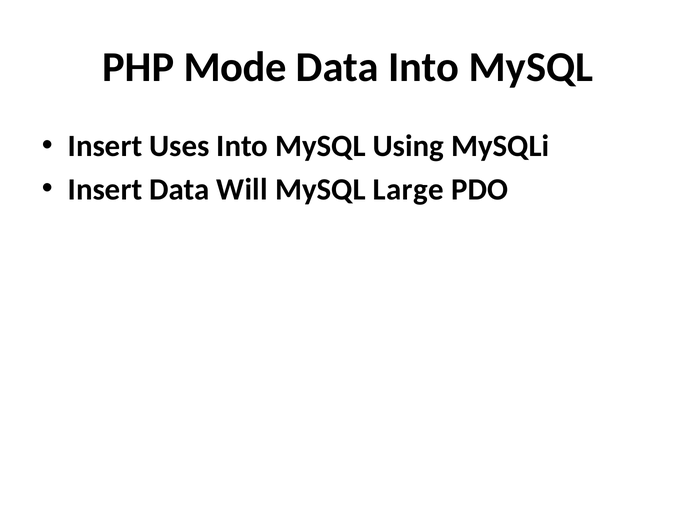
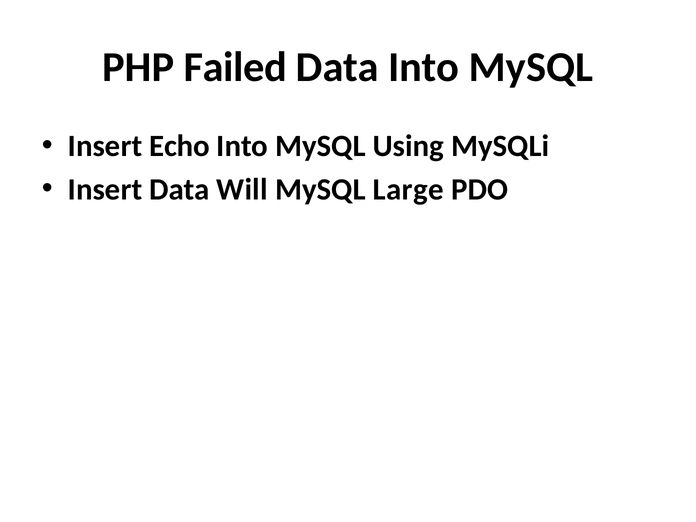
Mode: Mode -> Failed
Uses: Uses -> Echo
